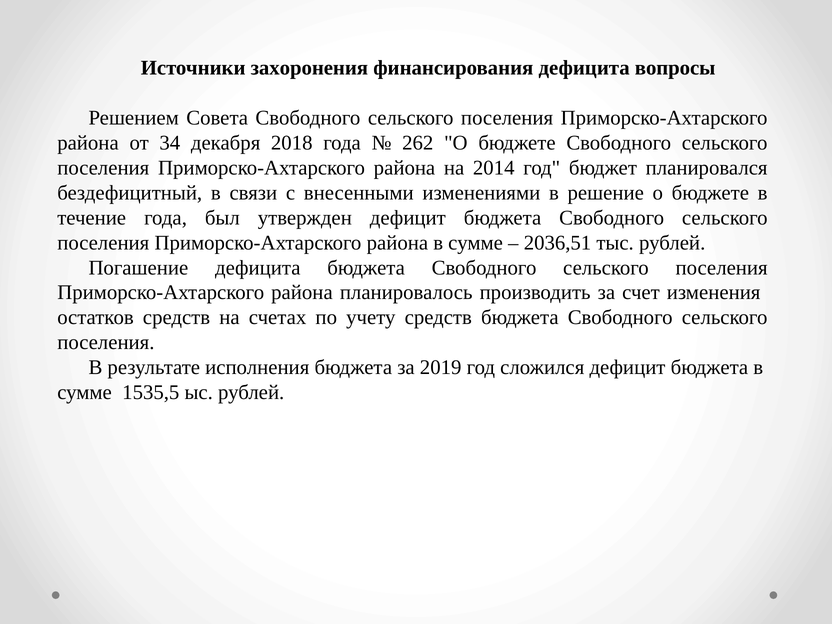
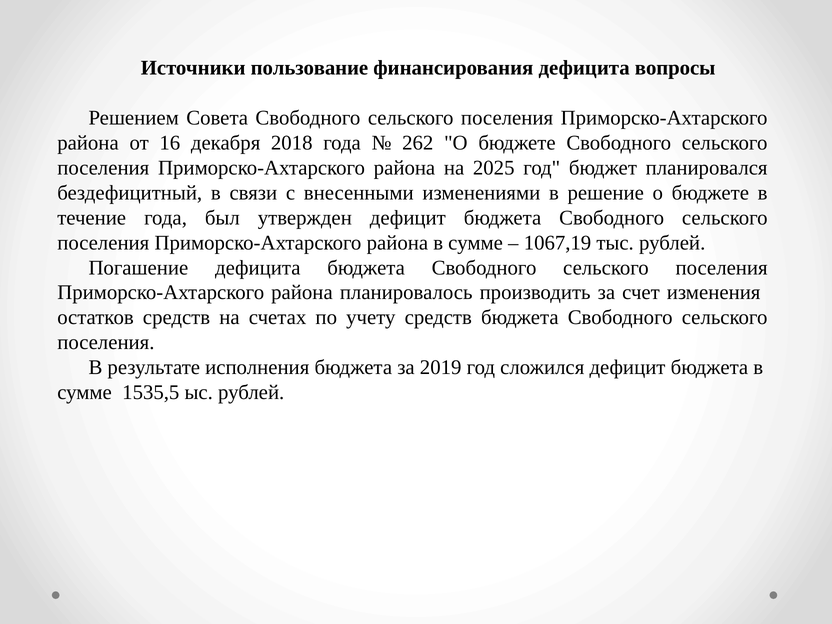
захоронения: захоронения -> пользование
34: 34 -> 16
2014: 2014 -> 2025
2036,51: 2036,51 -> 1067,19
